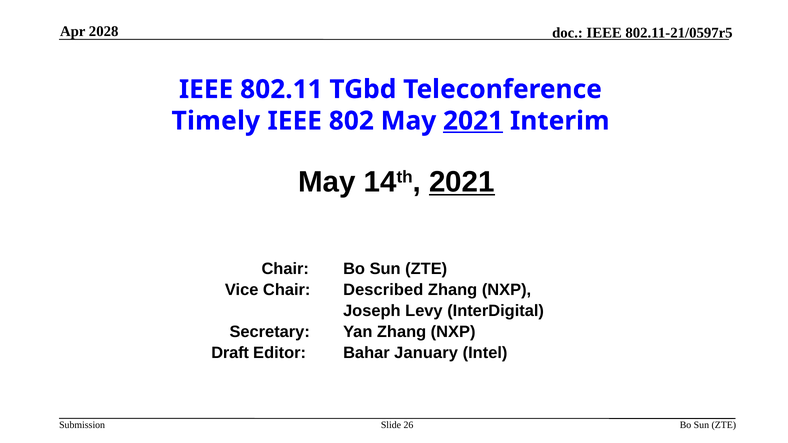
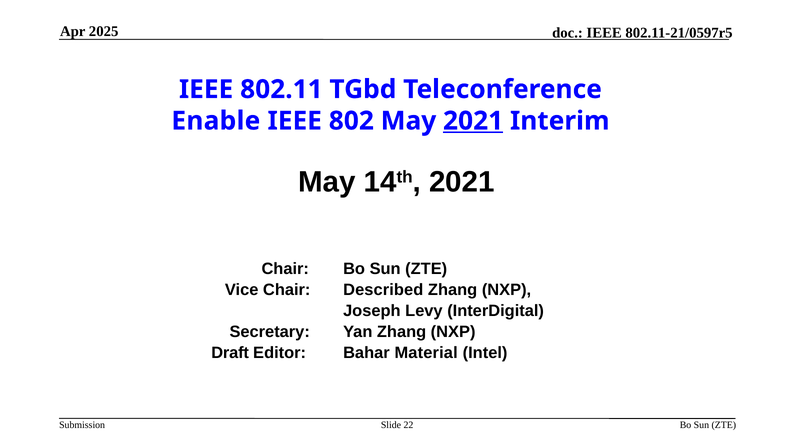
2028: 2028 -> 2025
Timely: Timely -> Enable
2021 at (462, 182) underline: present -> none
January: January -> Material
26: 26 -> 22
